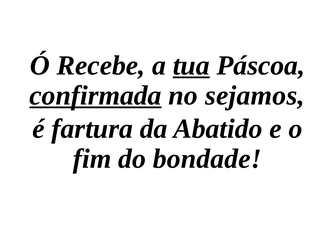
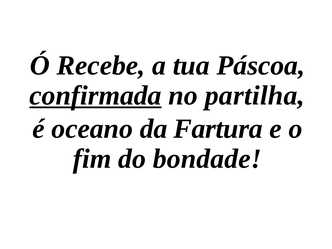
tua underline: present -> none
sejamos: sejamos -> partilha
fartura: fartura -> oceano
Abatido: Abatido -> Fartura
